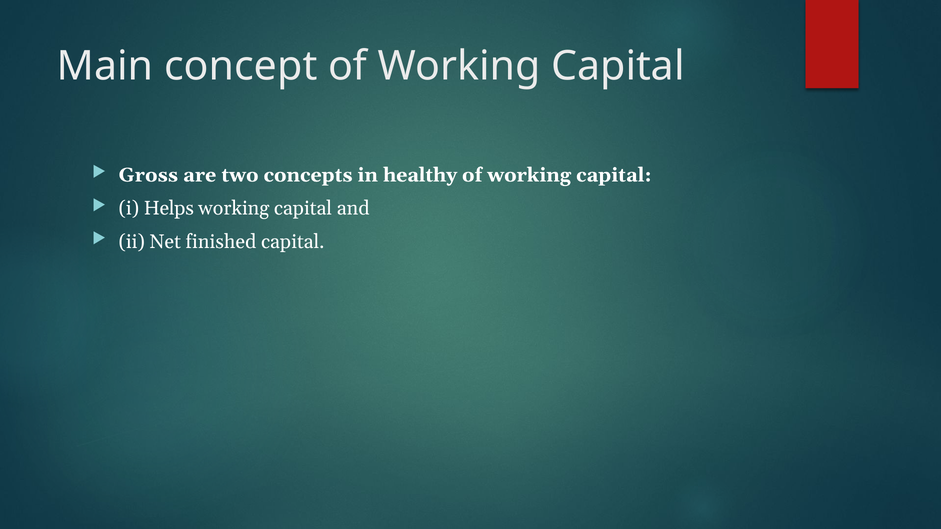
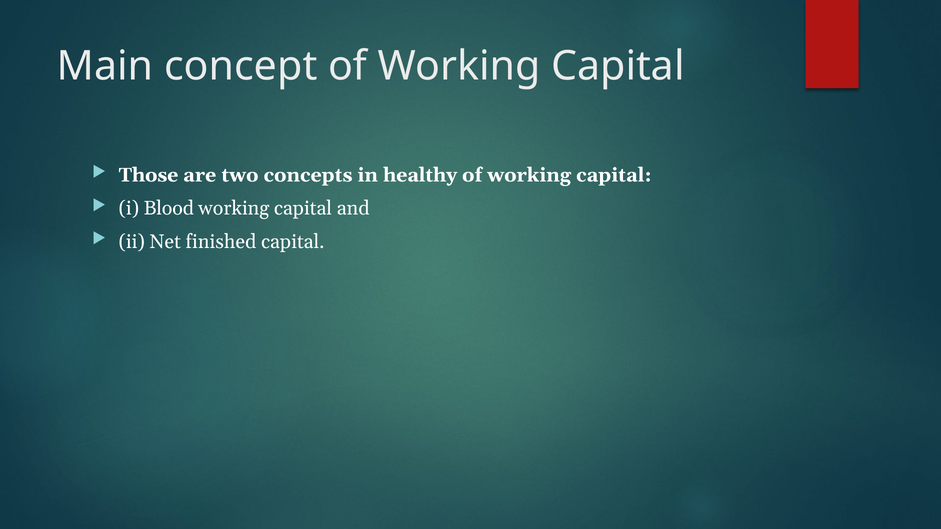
Gross: Gross -> Those
Helps: Helps -> Blood
